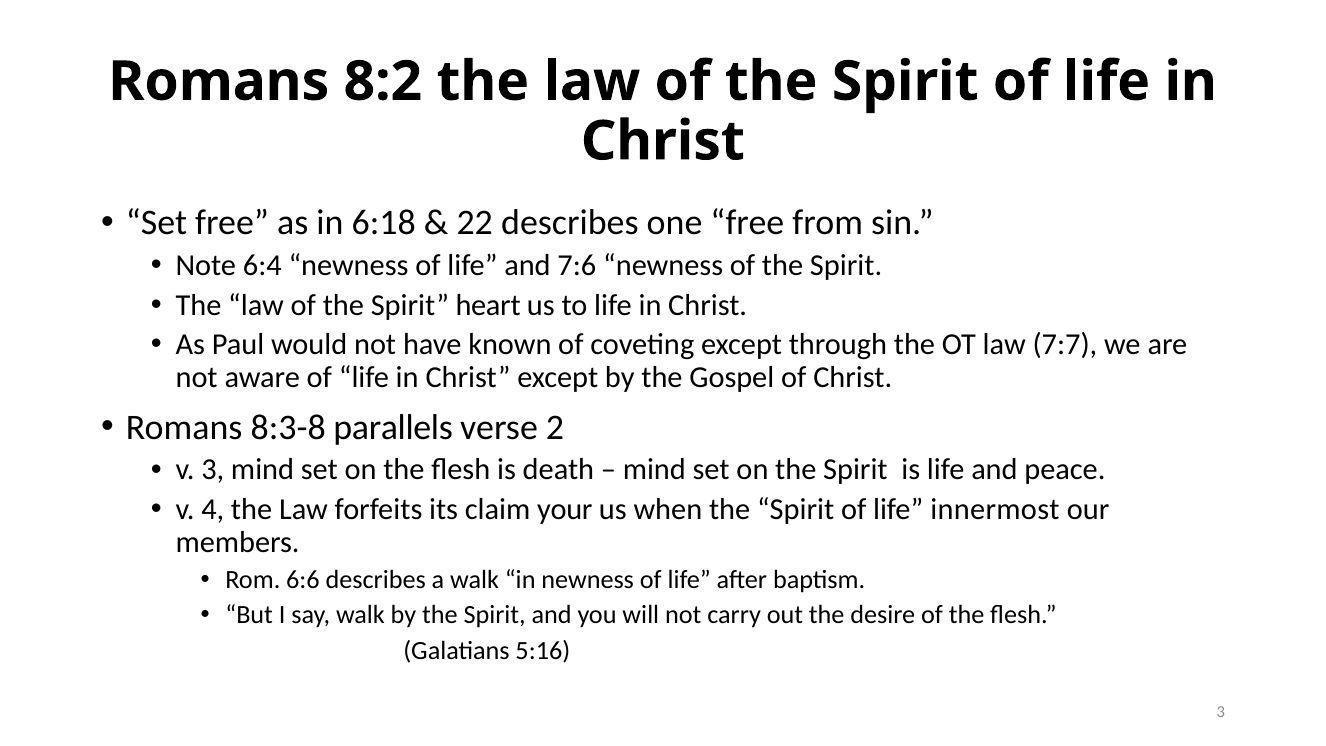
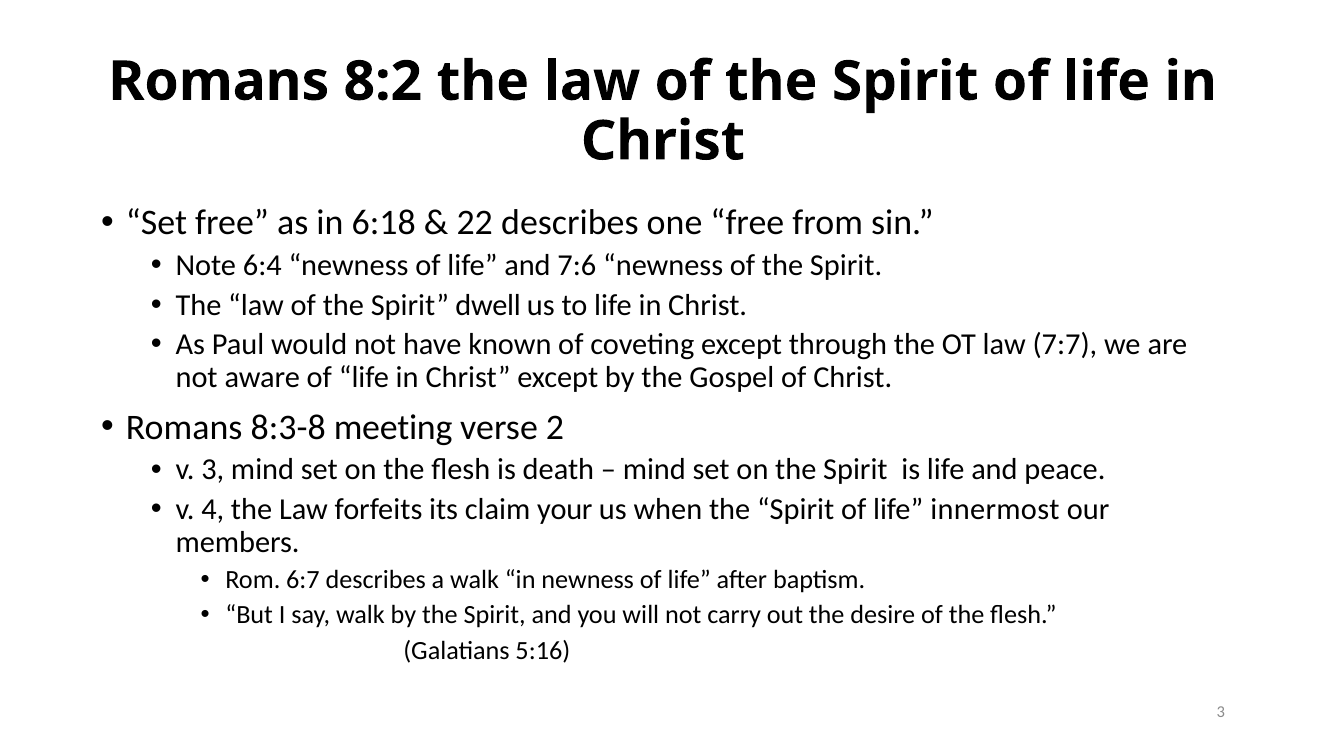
heart: heart -> dwell
parallels: parallels -> meeting
6:6: 6:6 -> 6:7
